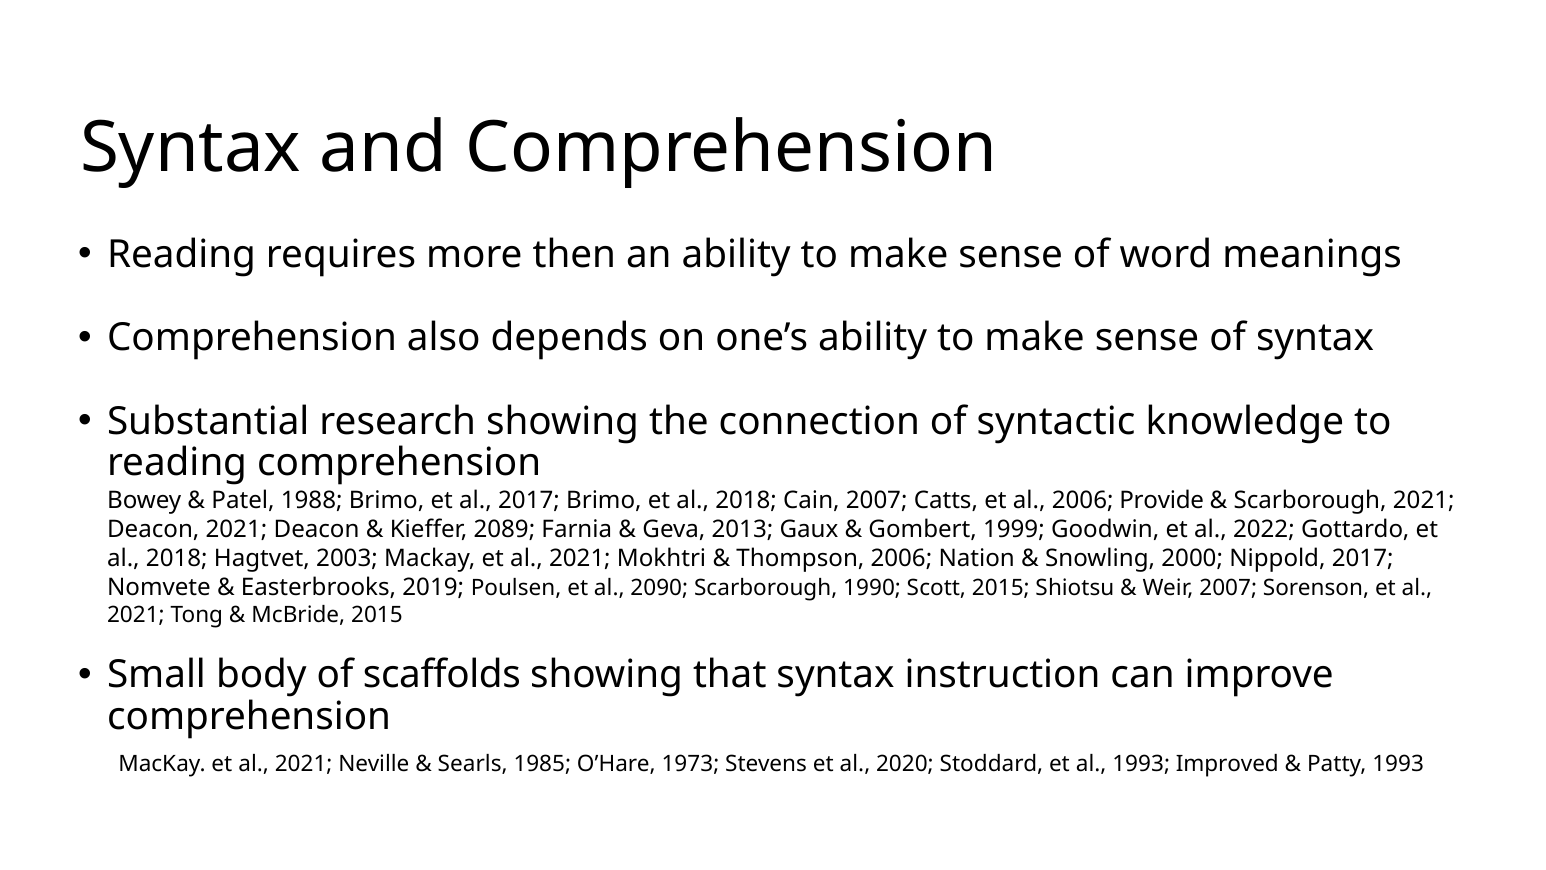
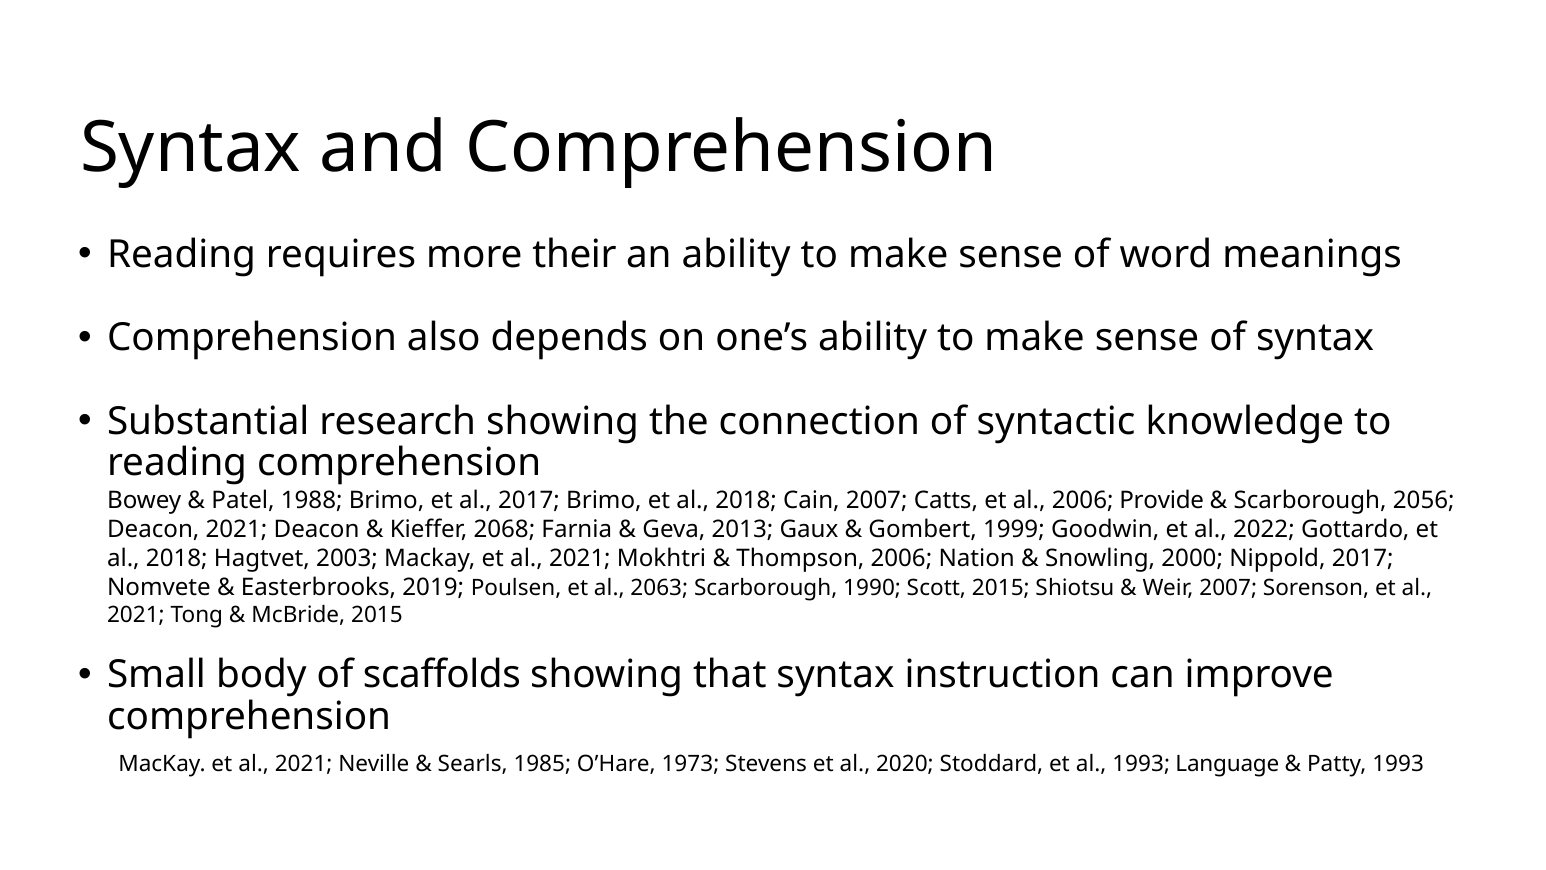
then: then -> their
Scarborough 2021: 2021 -> 2056
2089: 2089 -> 2068
2090: 2090 -> 2063
Improved: Improved -> Language
